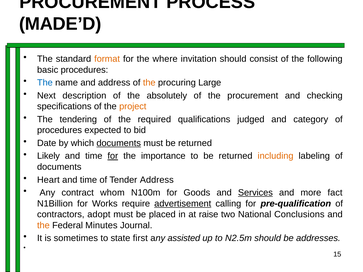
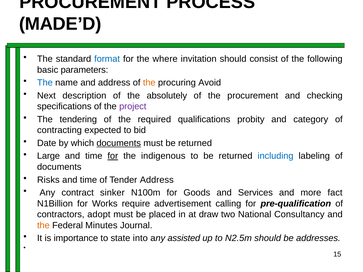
format colour: orange -> blue
basic procedures: procedures -> parameters
Large: Large -> Avoid
project colour: orange -> purple
judged: judged -> probity
procedures at (60, 130): procedures -> contracting
Likely: Likely -> Large
importance: importance -> indigenous
including colour: orange -> blue
Heart: Heart -> Risks
whom: whom -> sinker
Services underline: present -> none
advertisement underline: present -> none
raise: raise -> draw
Conclusions: Conclusions -> Consultancy
sometimes: sometimes -> importance
first: first -> into
